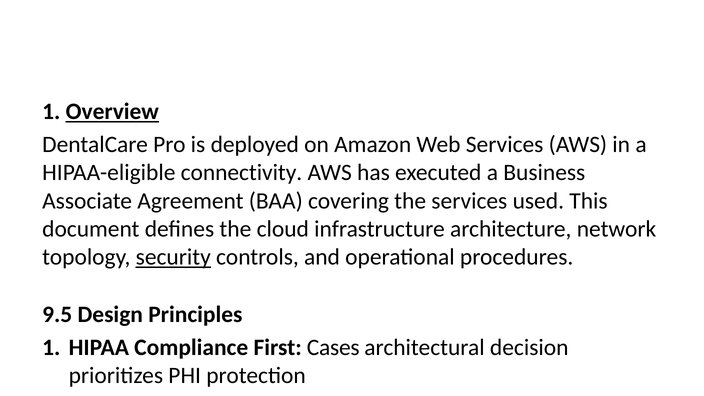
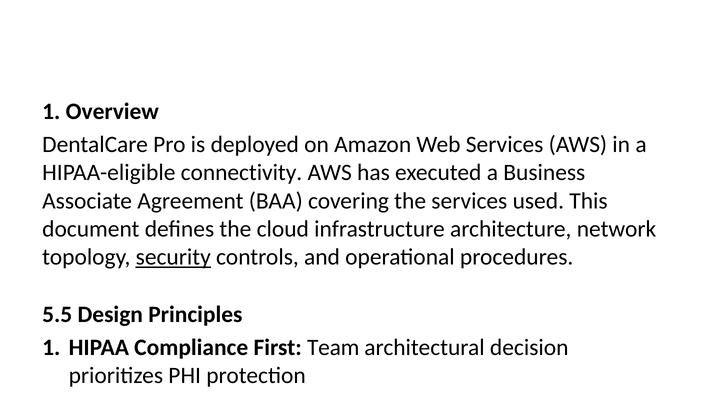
Overview underline: present -> none
9.5: 9.5 -> 5.5
Cases: Cases -> Team
